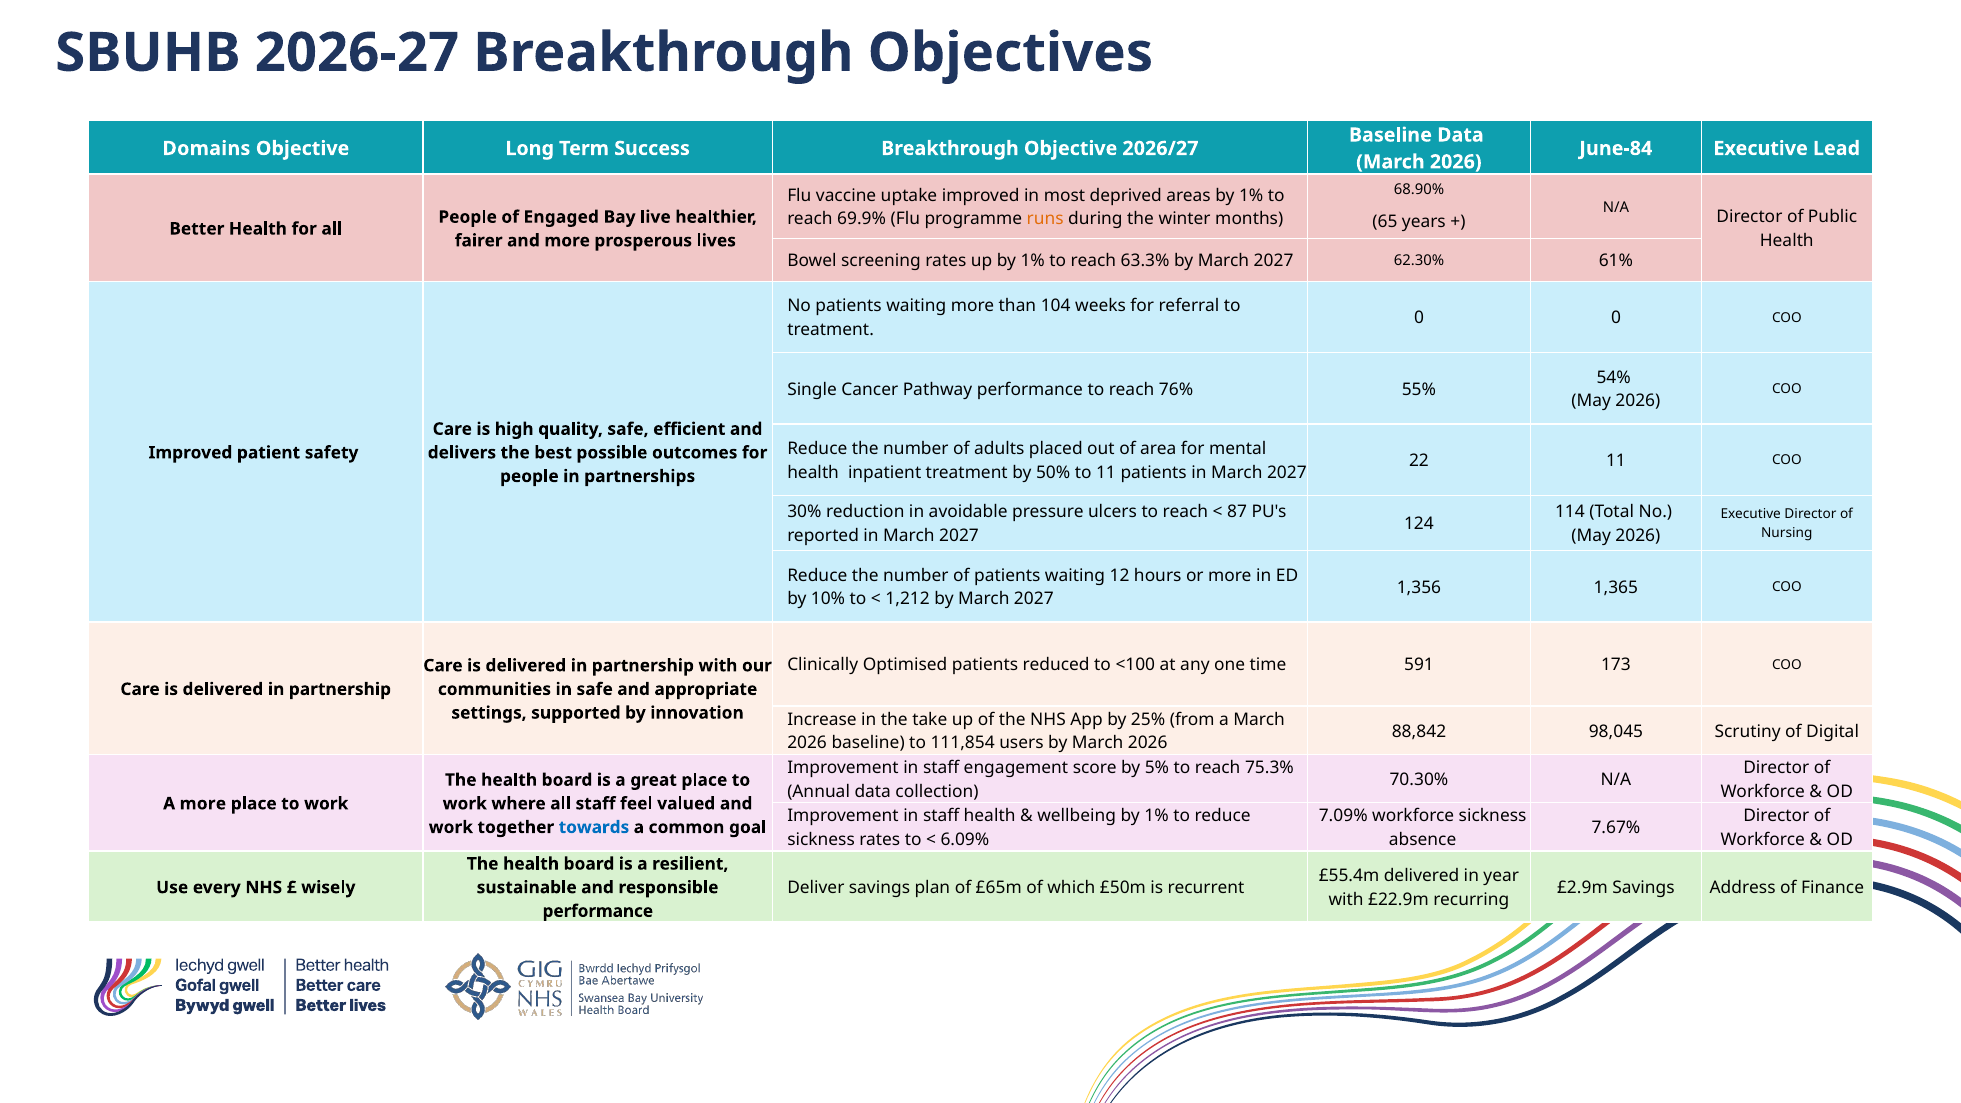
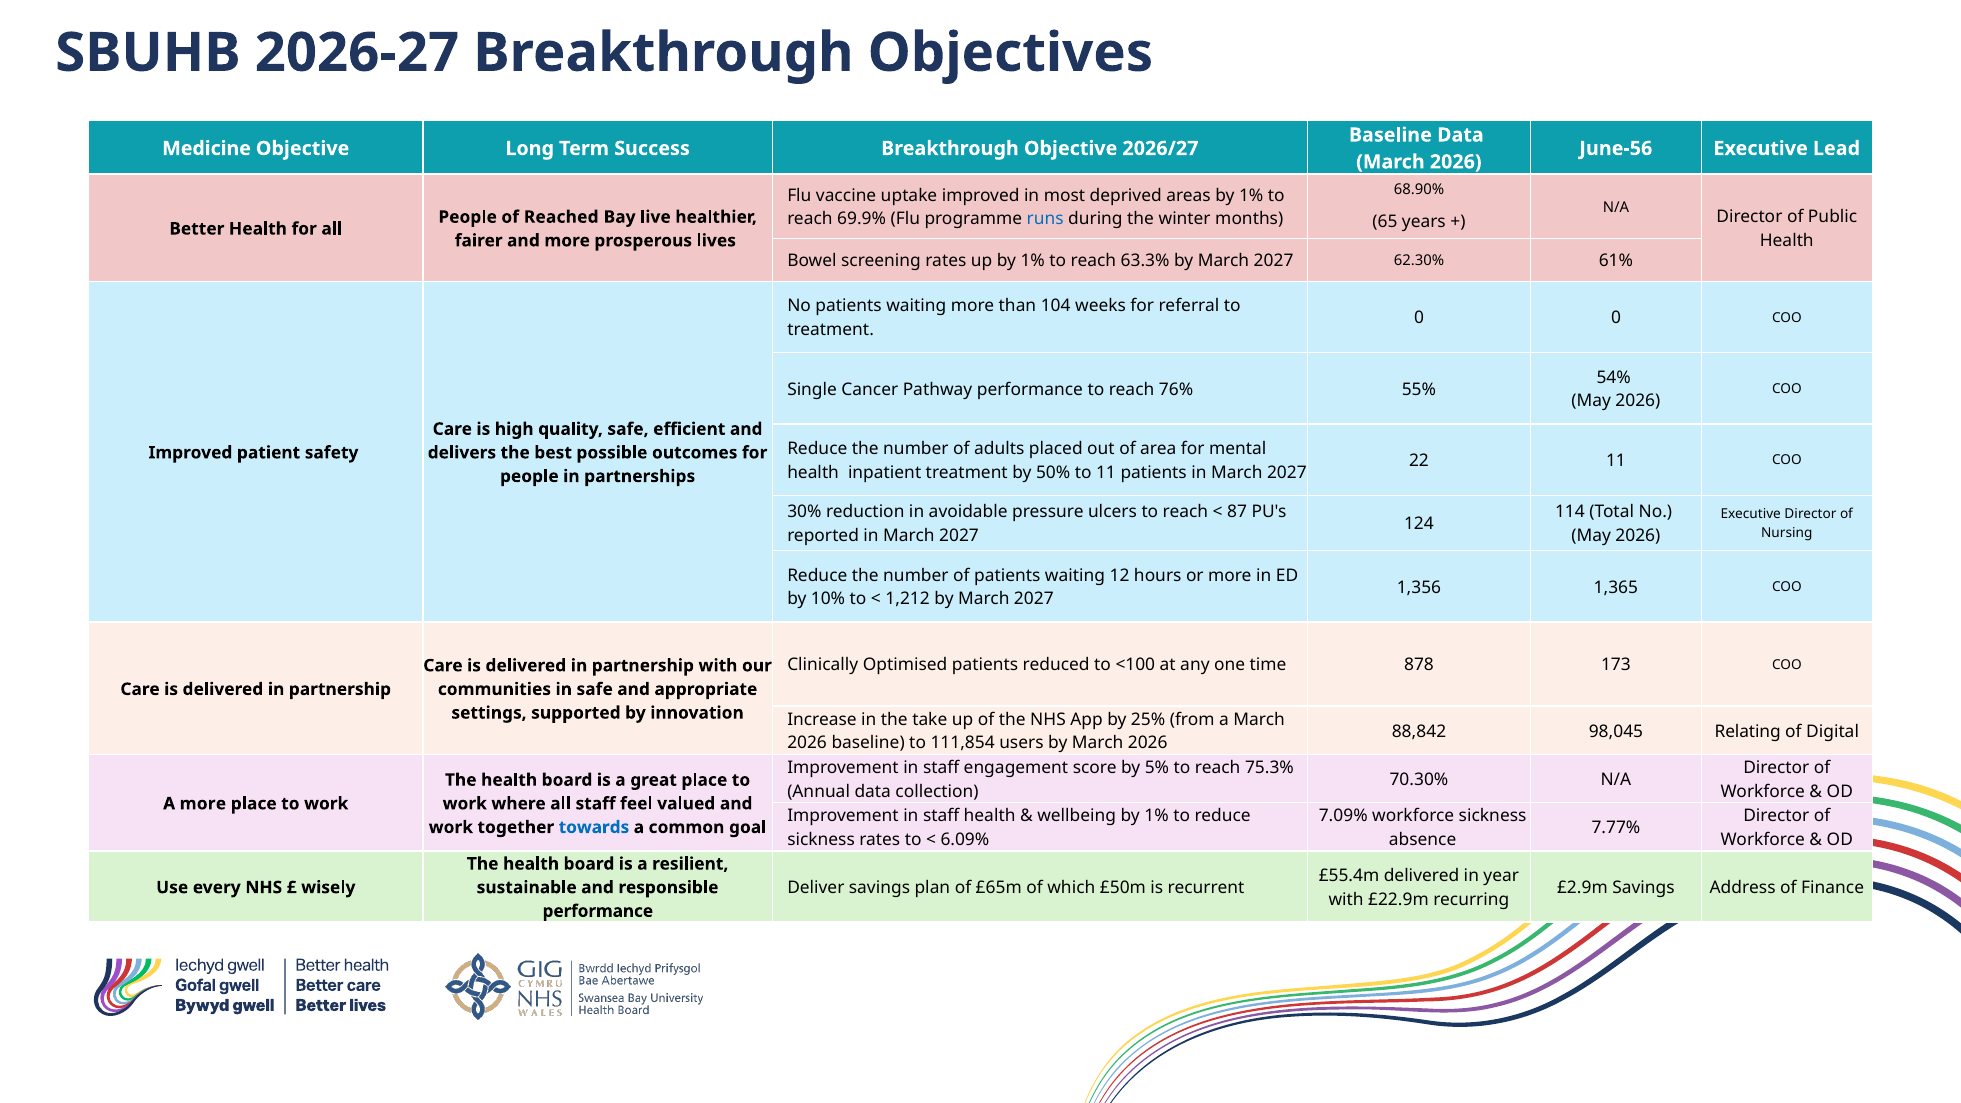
Domains: Domains -> Medicine
June-84: June-84 -> June-56
Engaged: Engaged -> Reached
runs colour: orange -> blue
591: 591 -> 878
Scrutiny: Scrutiny -> Relating
7.67%: 7.67% -> 7.77%
